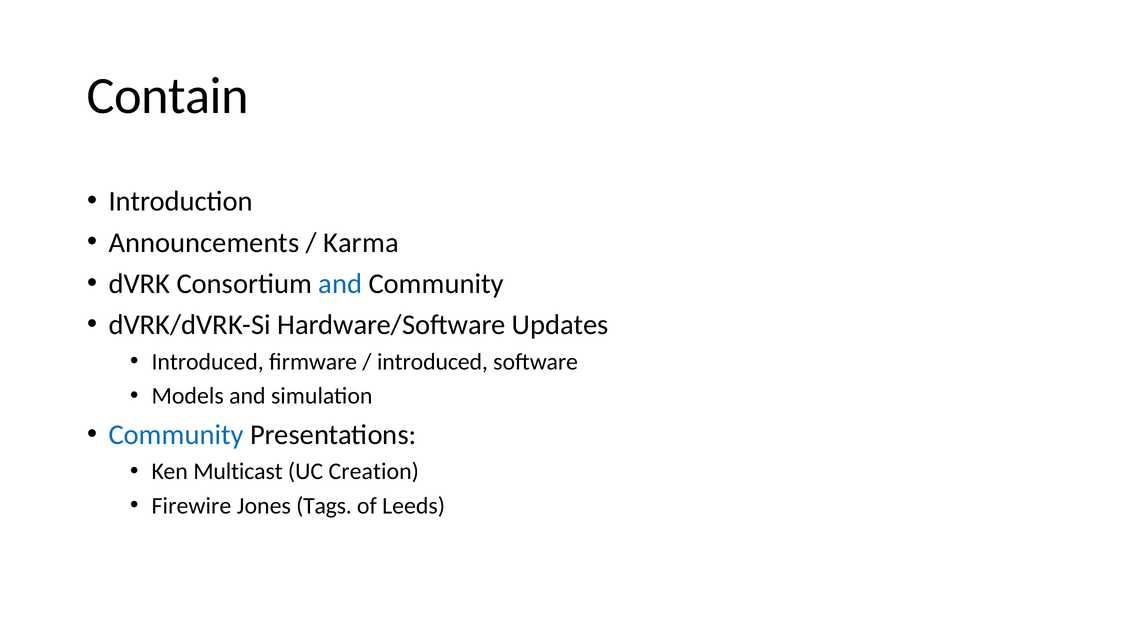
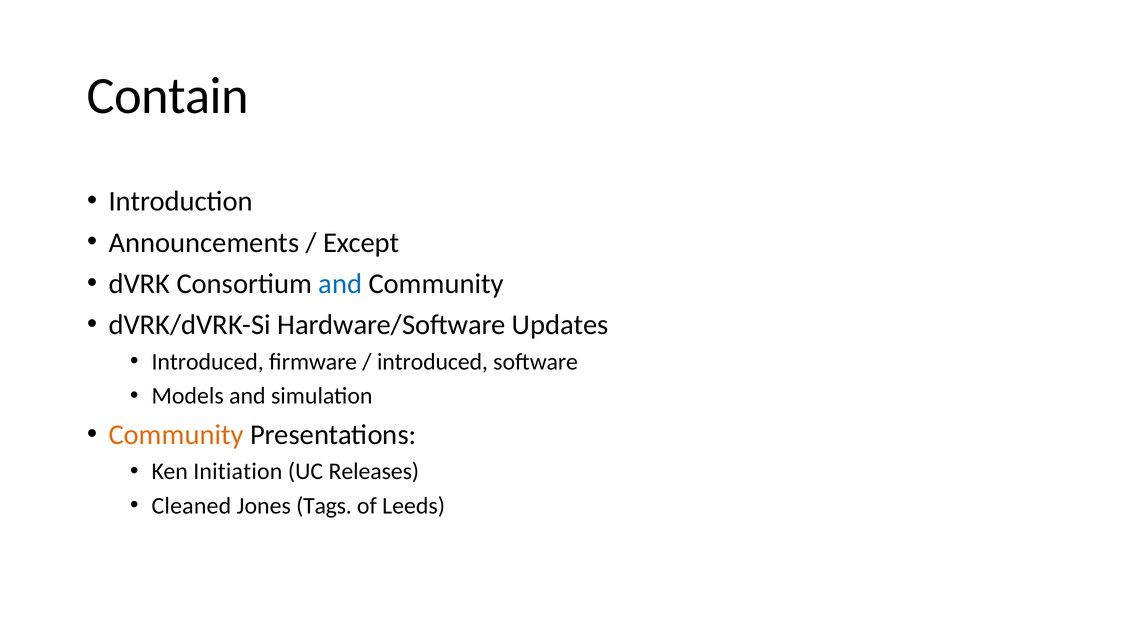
Karma: Karma -> Except
Community at (176, 435) colour: blue -> orange
Multicast: Multicast -> Initiation
Creation: Creation -> Releases
Firewire: Firewire -> Cleaned
